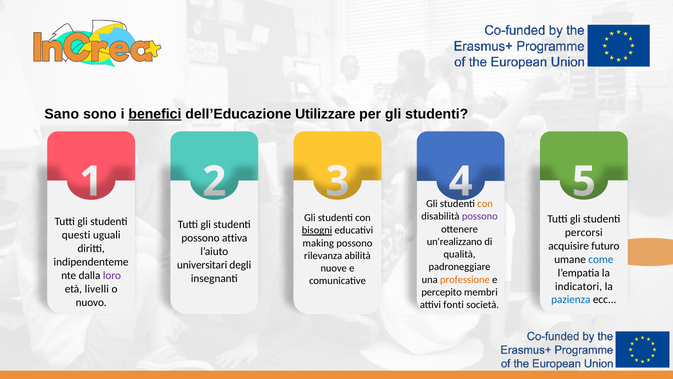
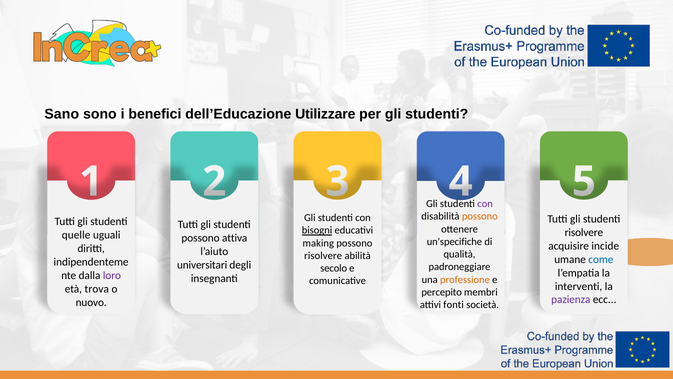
benefici underline: present -> none
con at (485, 204) colour: orange -> purple
possono at (480, 216) colour: purple -> orange
percorsi at (584, 232): percorsi -> risolvere
questi: questi -> quelle
un'realizzano: un'realizzano -> un'specifiche
futuro: futuro -> incide
rilevanza at (323, 255): rilevanza -> risolvere
nuove: nuove -> secolo
indicatori: indicatori -> interventi
livelli: livelli -> trova
pazienza colour: blue -> purple
